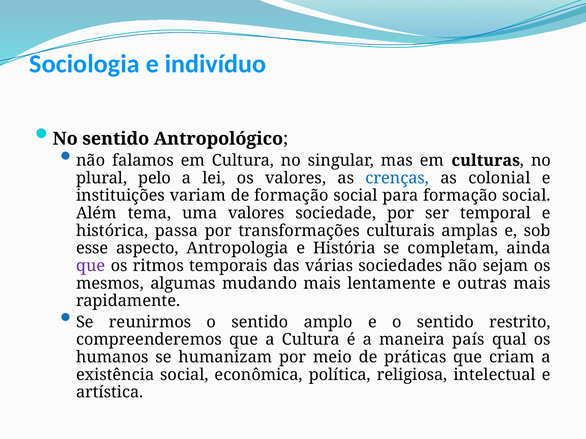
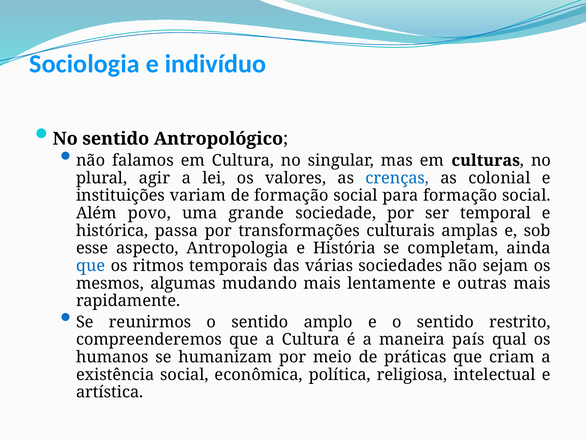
pelo: pelo -> agir
tema: tema -> povo
uma valores: valores -> grande
que at (91, 266) colour: purple -> blue
